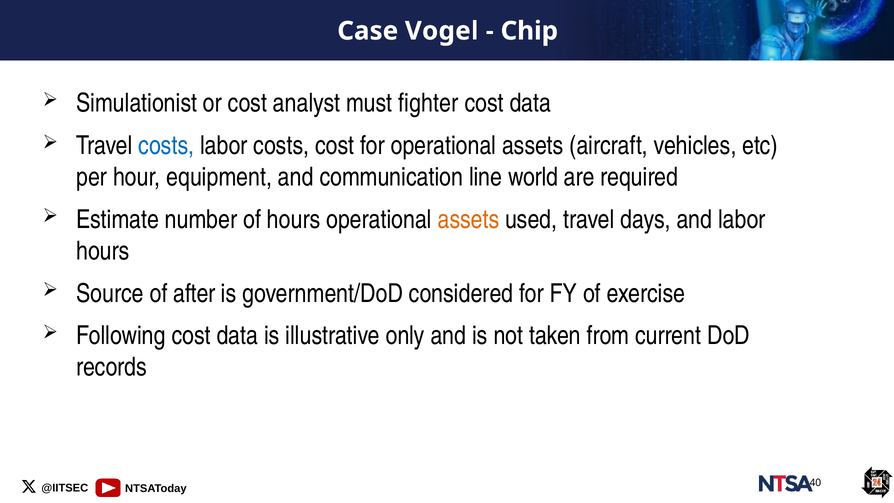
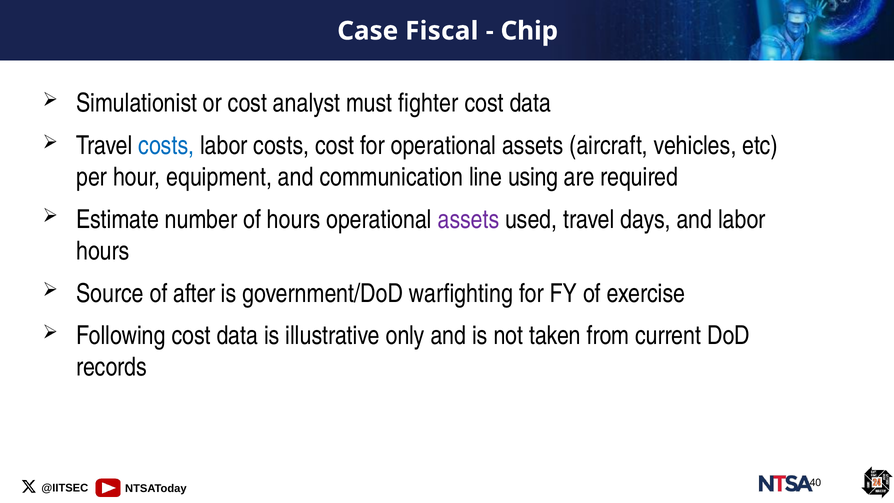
Vogel: Vogel -> Fiscal
world: world -> using
assets at (468, 220) colour: orange -> purple
considered: considered -> warfighting
